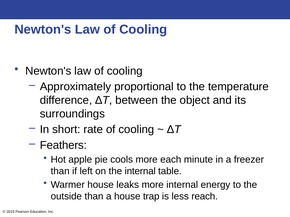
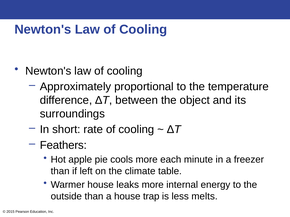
the internal: internal -> climate
reach: reach -> melts
